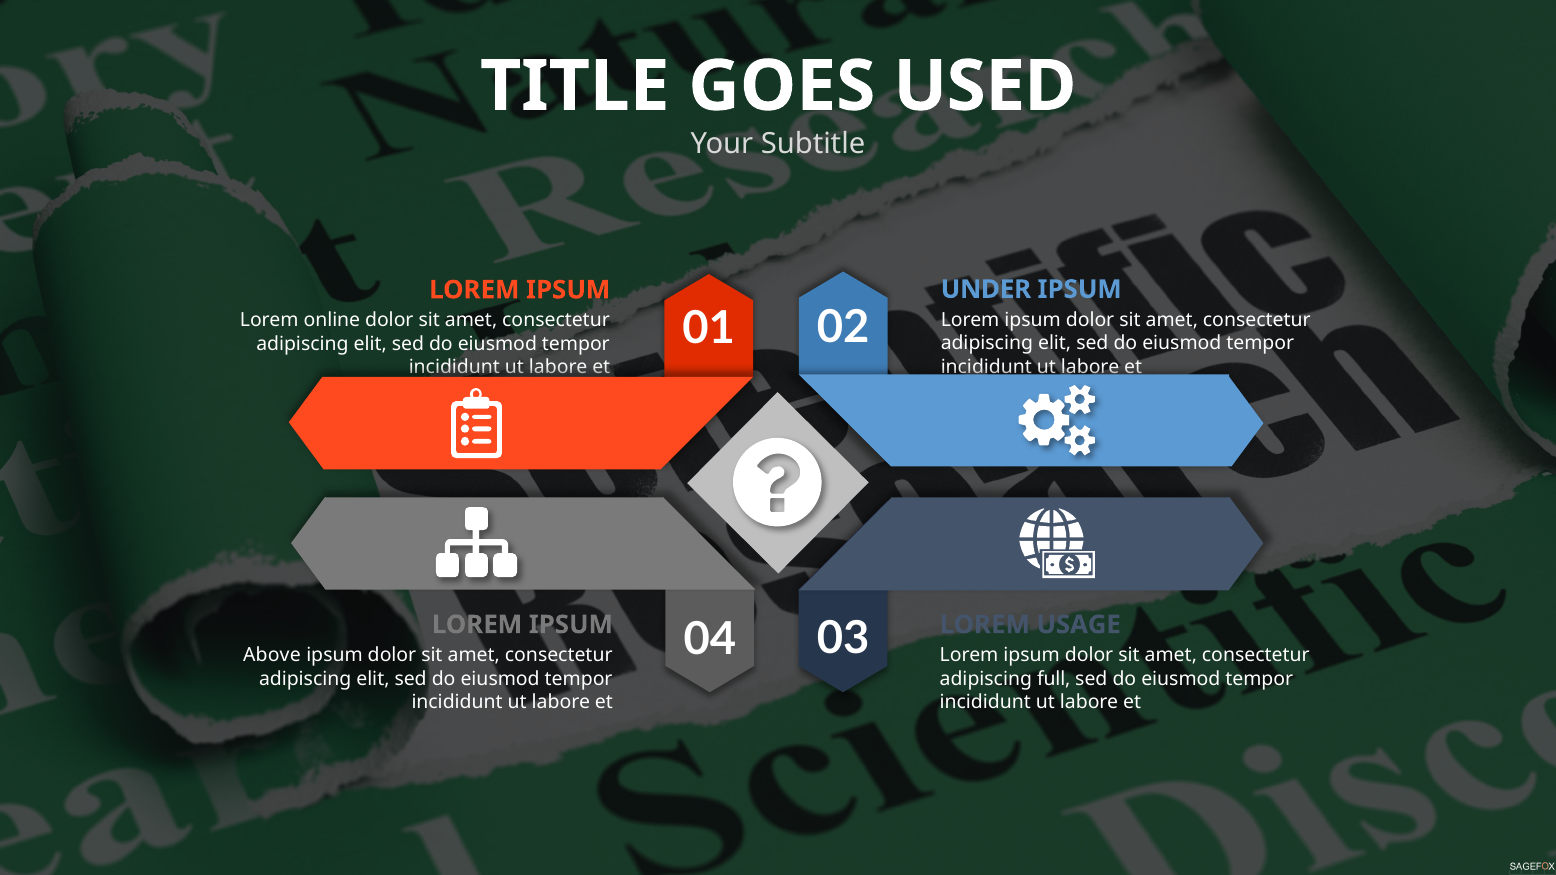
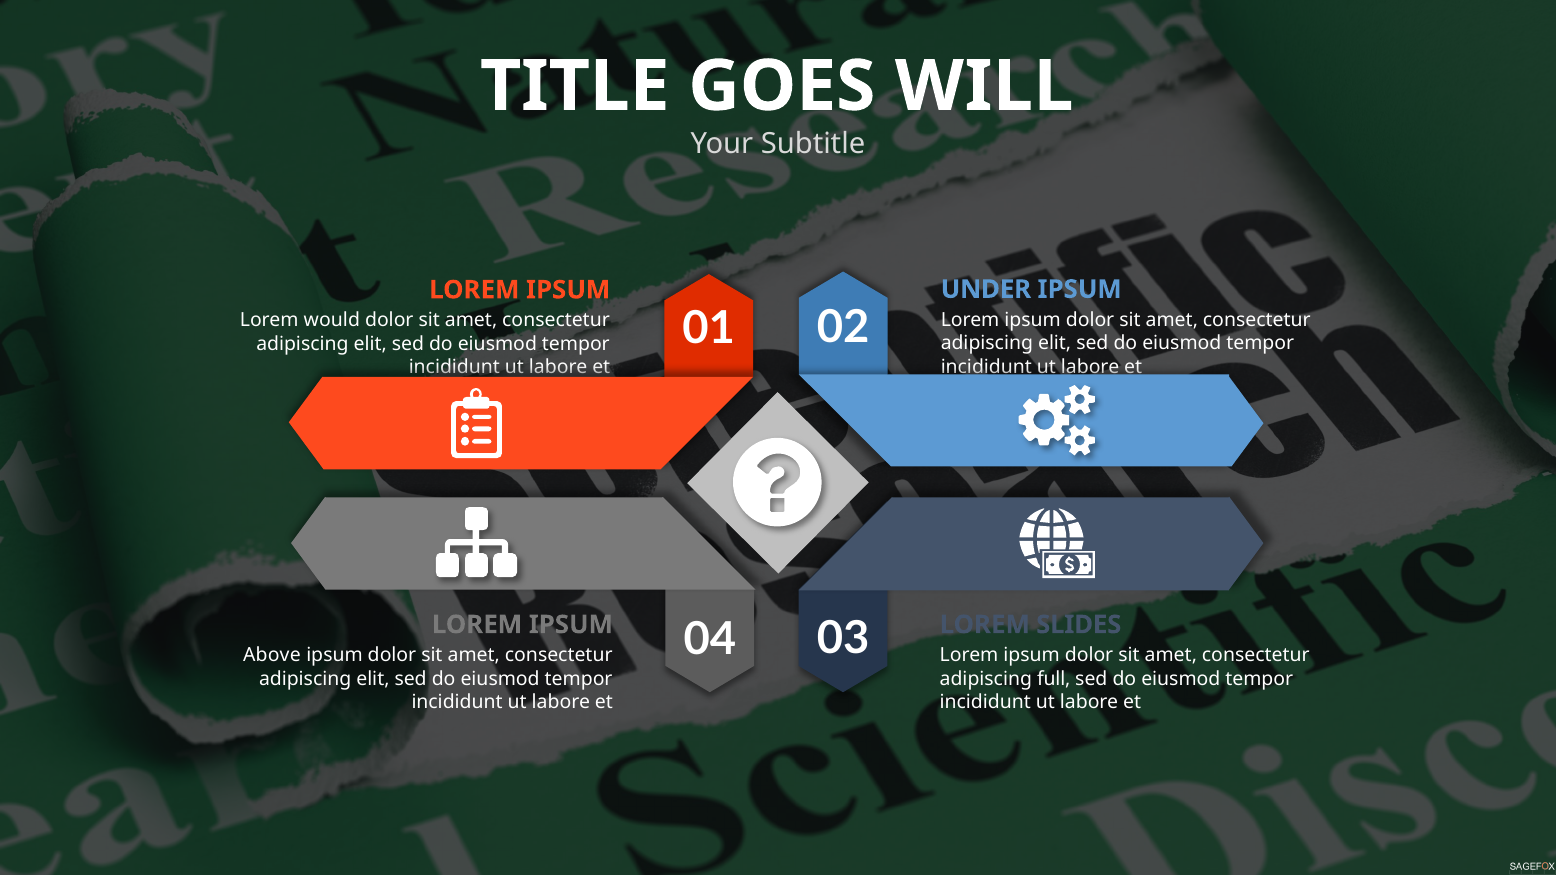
USED: USED -> WILL
online: online -> would
USAGE: USAGE -> SLIDES
